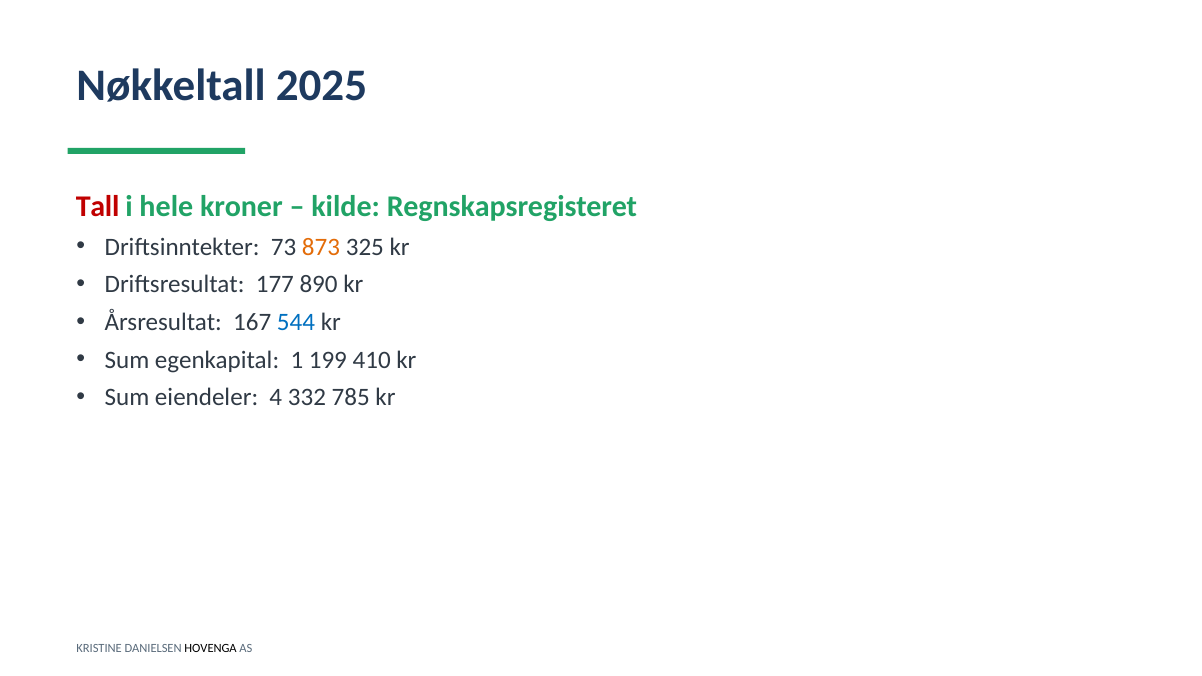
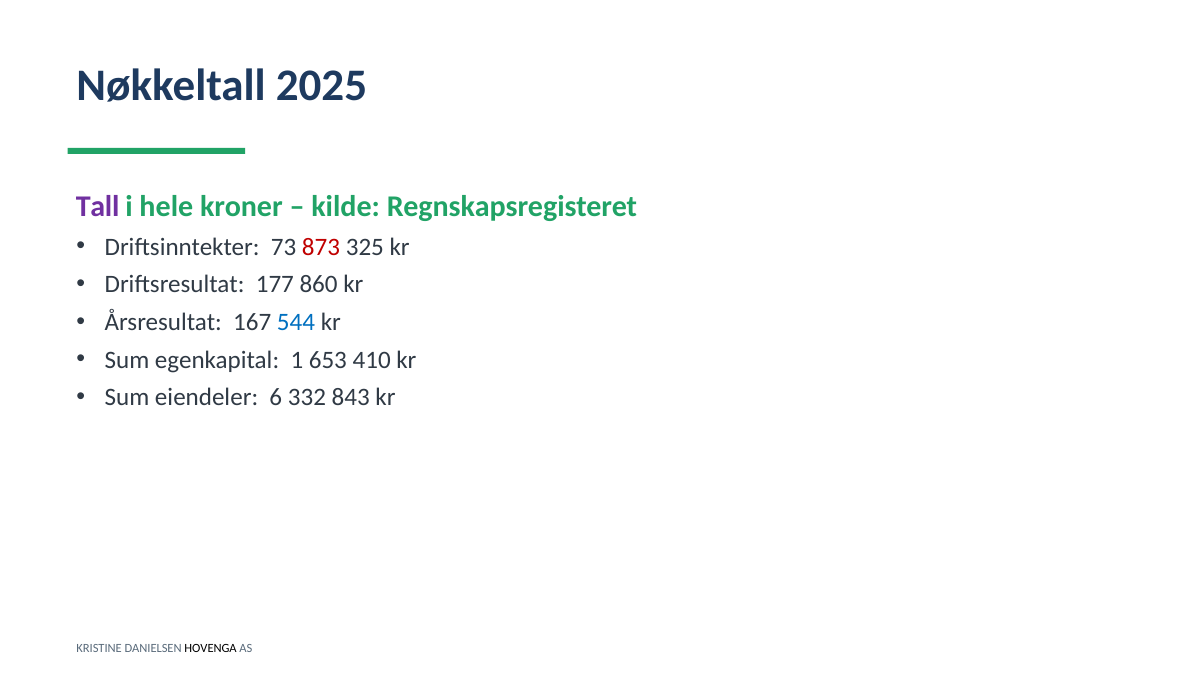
Tall colour: red -> purple
873 colour: orange -> red
890: 890 -> 860
199: 199 -> 653
4: 4 -> 6
785: 785 -> 843
